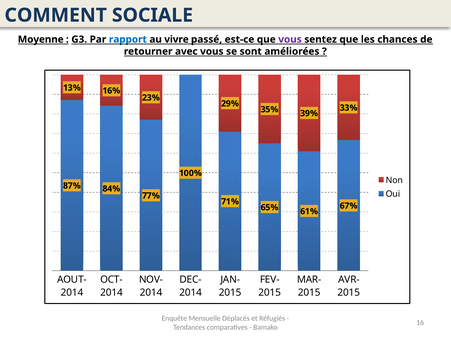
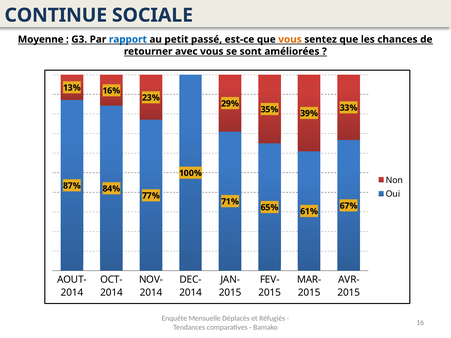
COMMENT: COMMENT -> CONTINUE
vivre: vivre -> petit
vous at (290, 39) colour: purple -> orange
